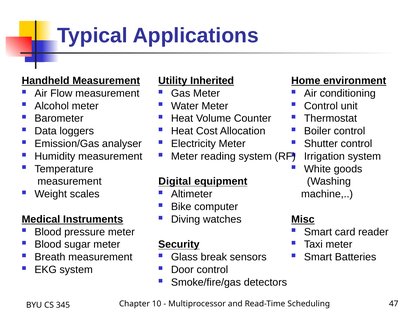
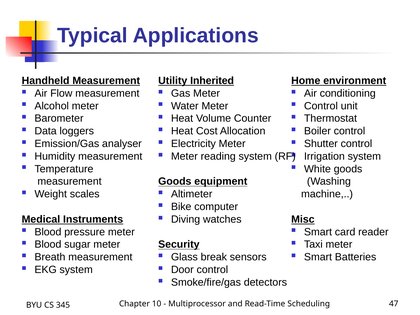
Digital at (175, 181): Digital -> Goods
